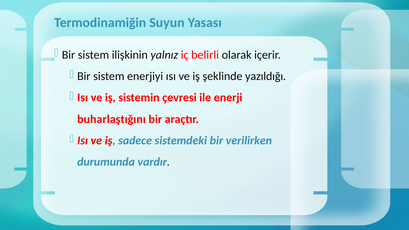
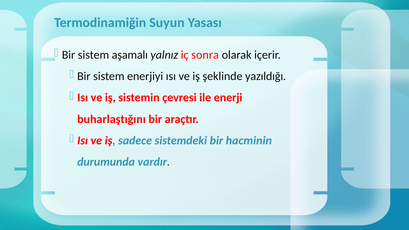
ilişkinin: ilişkinin -> aşamalı
belirli: belirli -> sonra
verilirken: verilirken -> hacminin
